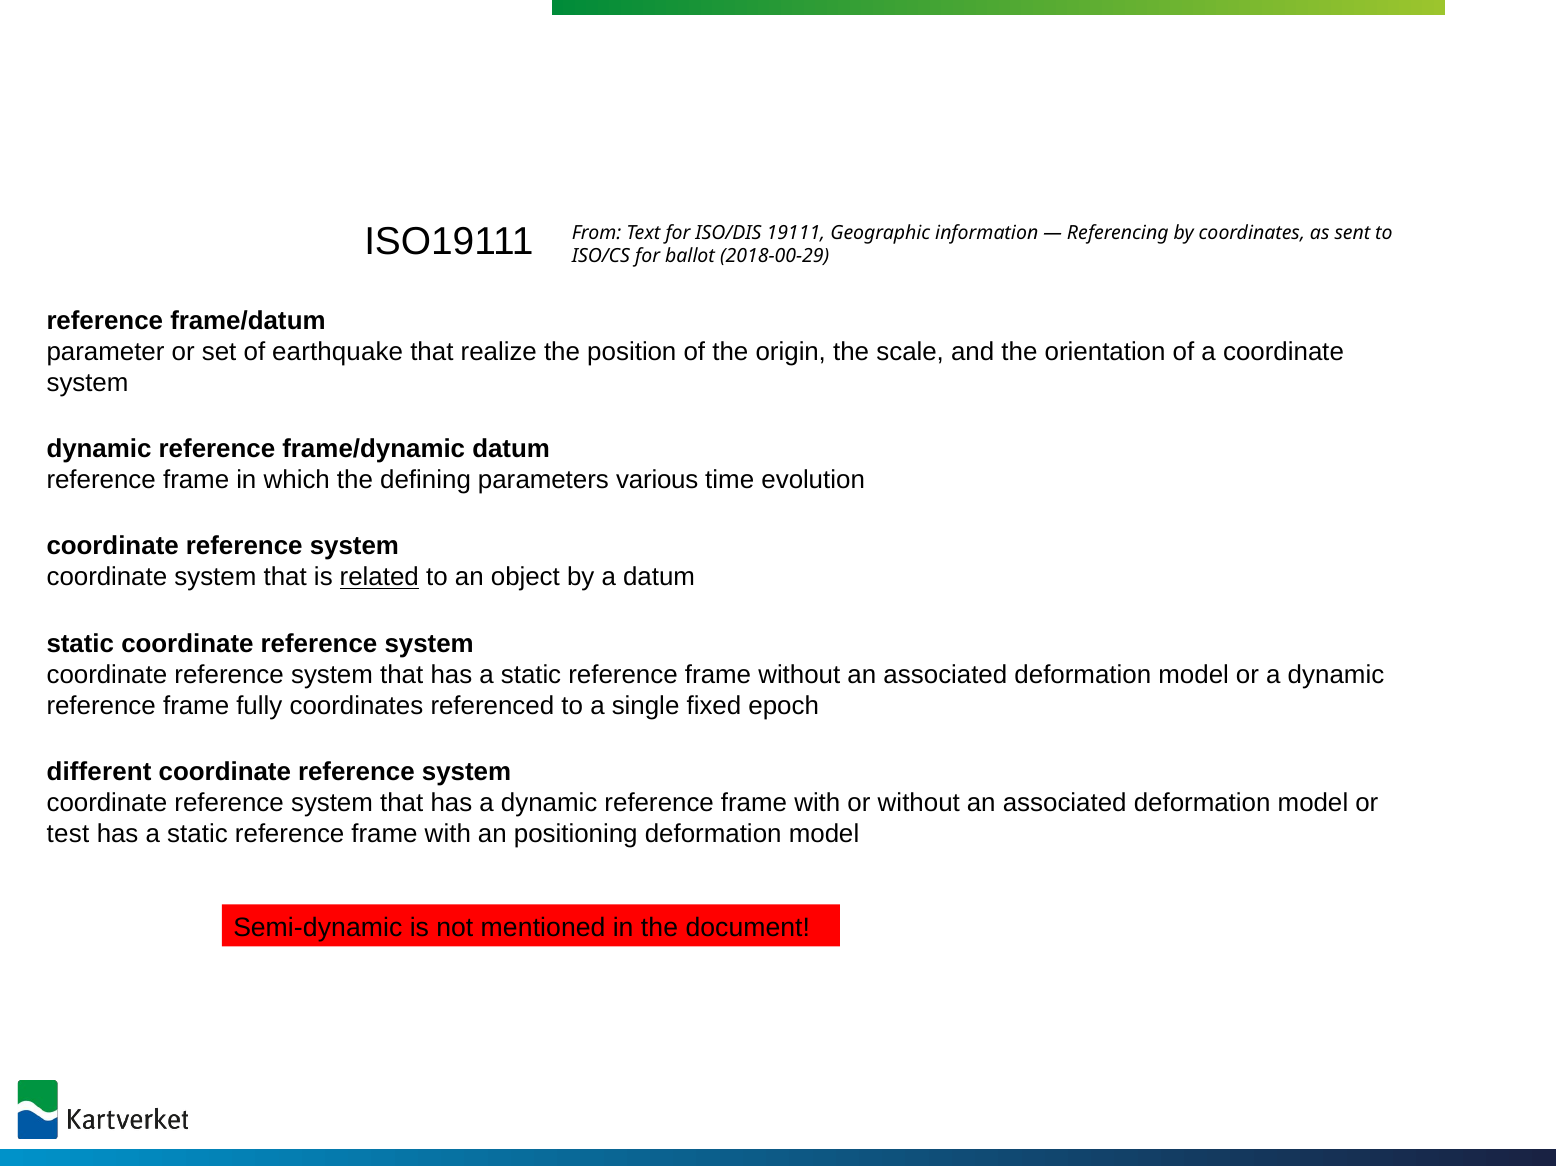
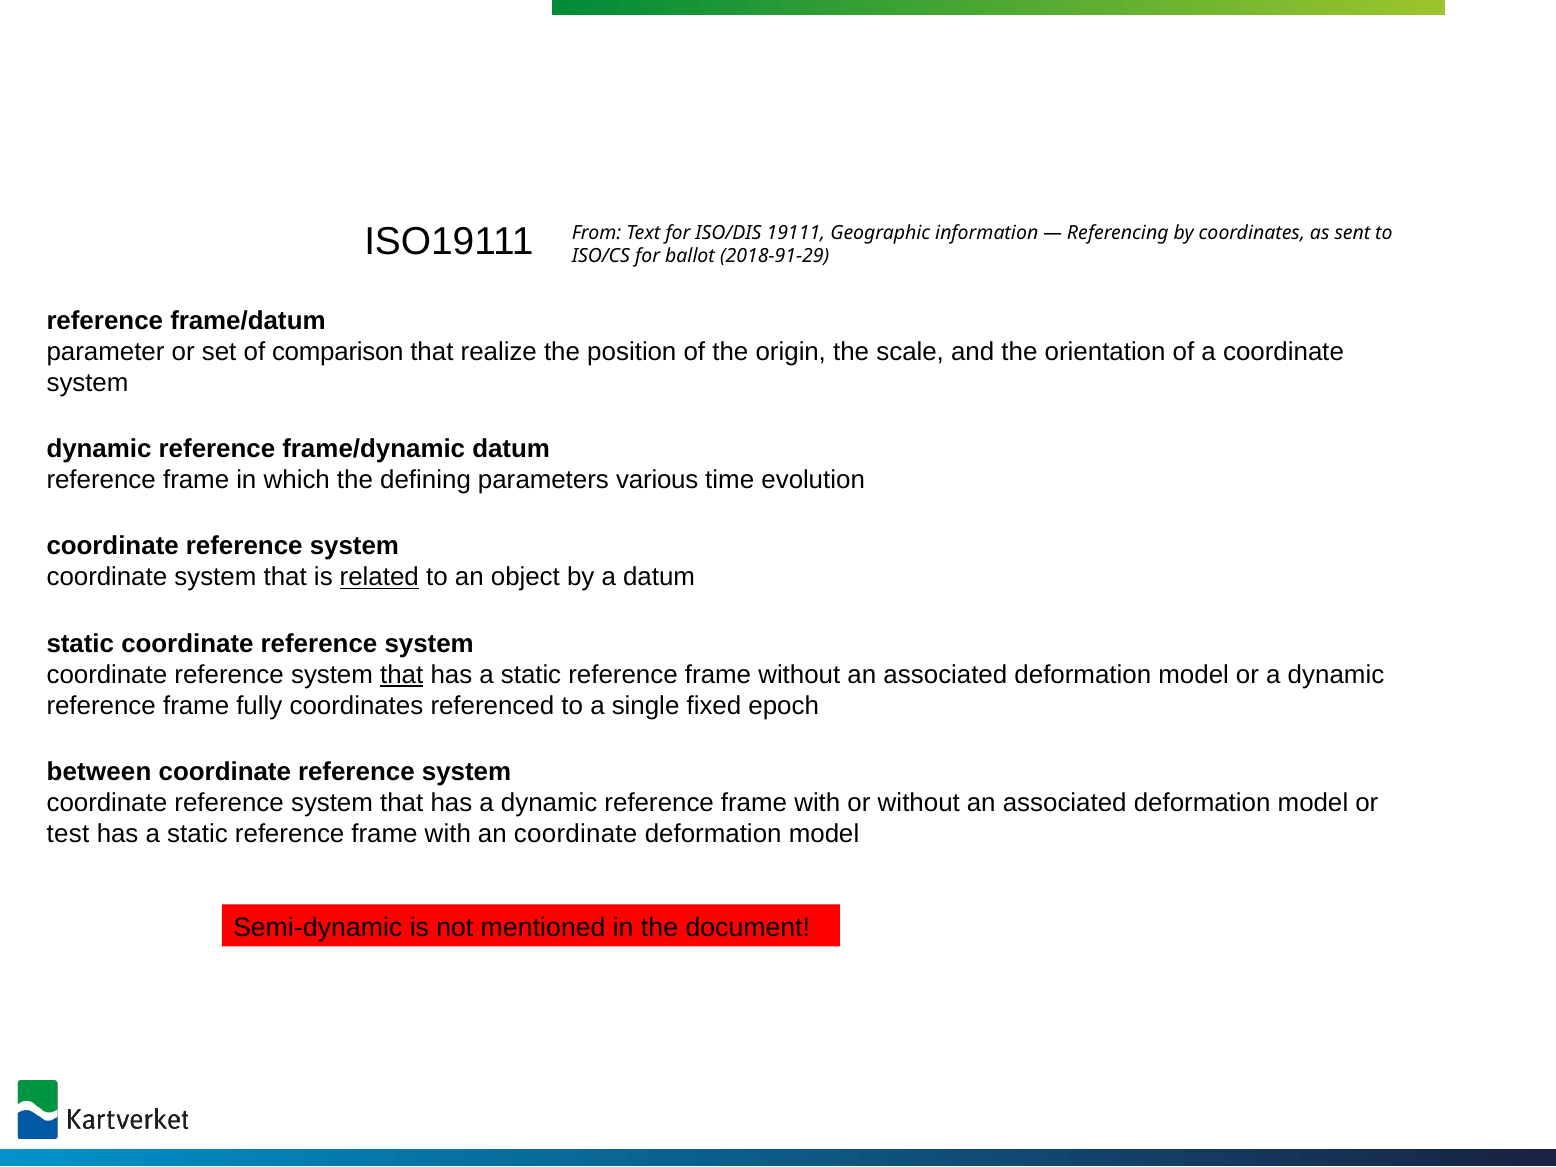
2018-00-29: 2018-00-29 -> 2018-91-29
earthquake: earthquake -> comparison
that at (402, 675) underline: none -> present
different: different -> between
an positioning: positioning -> coordinate
